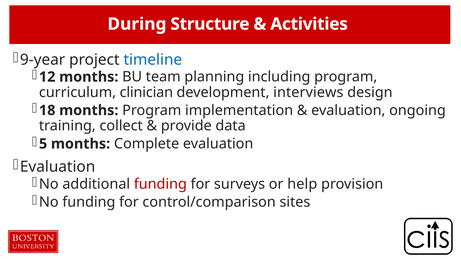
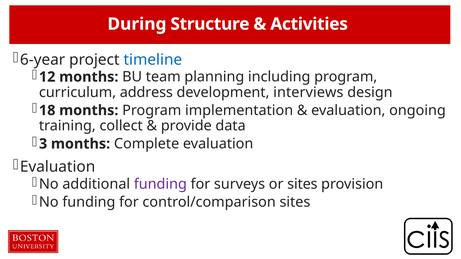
9-year: 9-year -> 6-year
clinician: clinician -> address
5: 5 -> 3
funding at (160, 184) colour: red -> purple
or help: help -> sites
